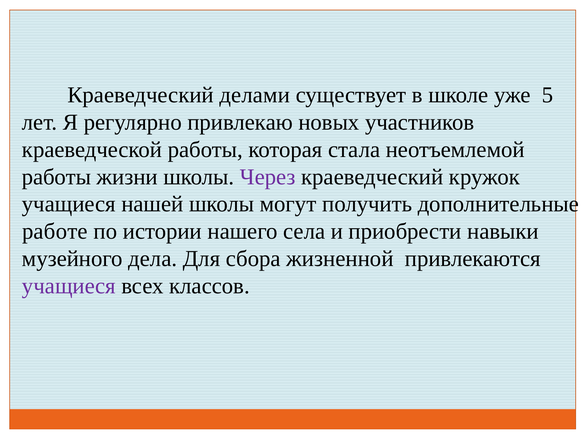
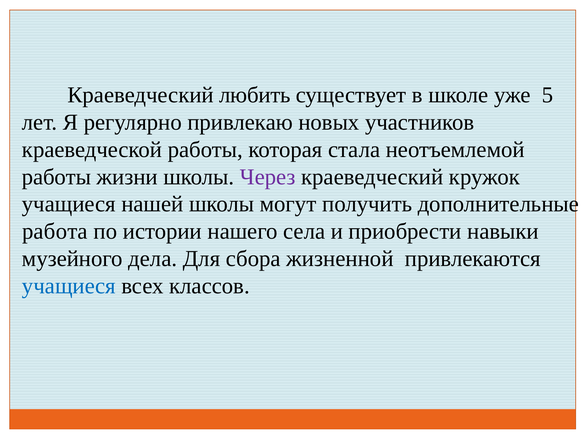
делами: делами -> любить
работе: работе -> работа
учащиеся at (69, 286) colour: purple -> blue
